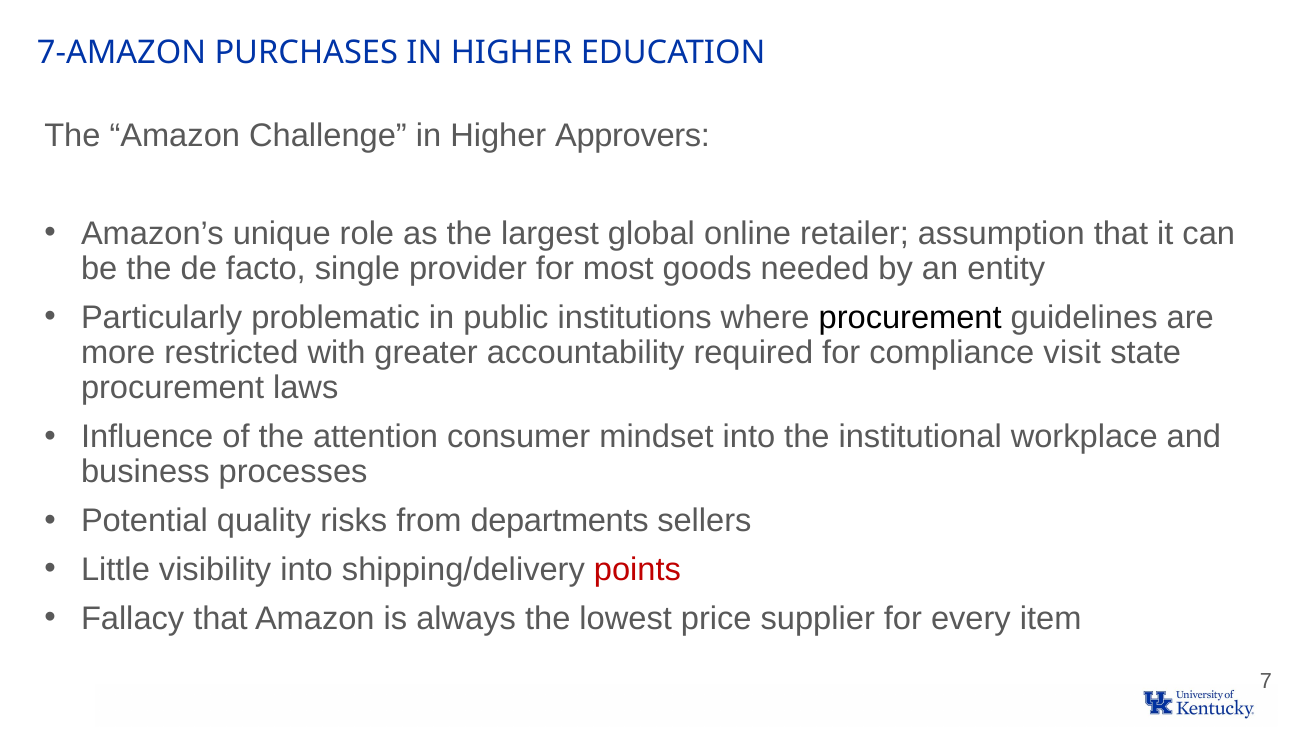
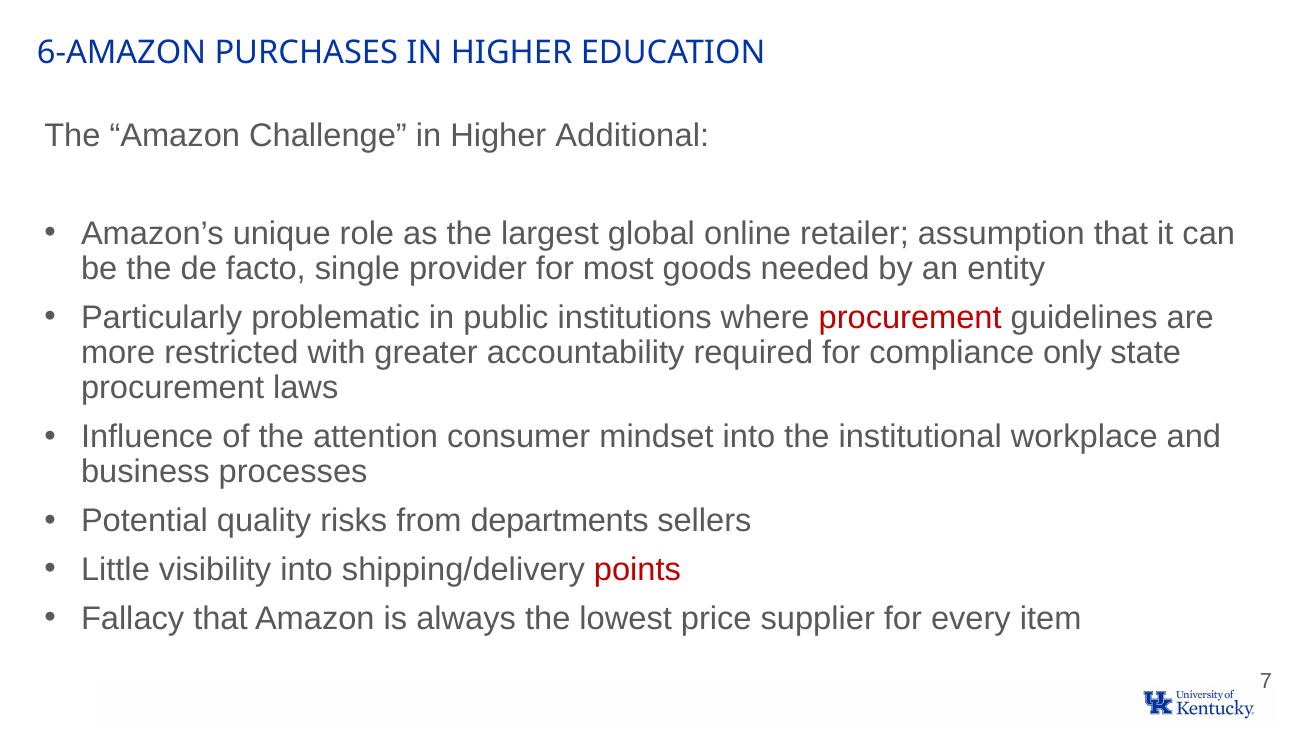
7-AMAZON: 7-AMAZON -> 6-AMAZON
Approvers: Approvers -> Additional
procurement at (910, 317) colour: black -> red
visit: visit -> only
